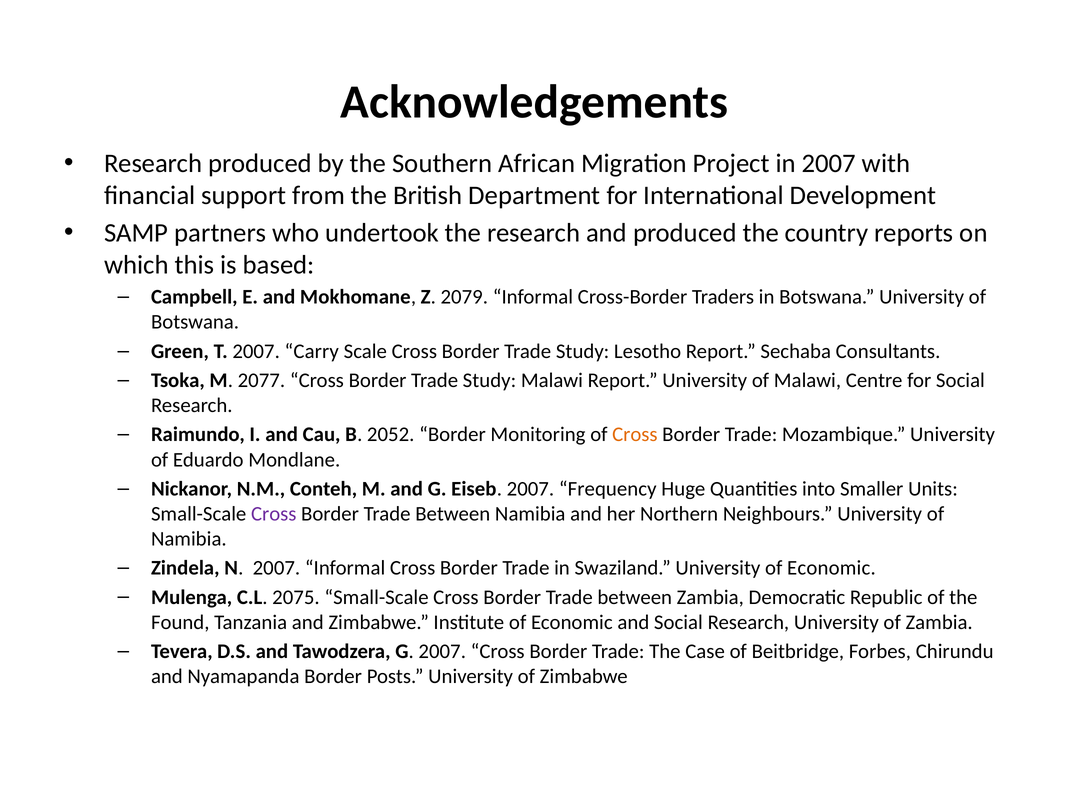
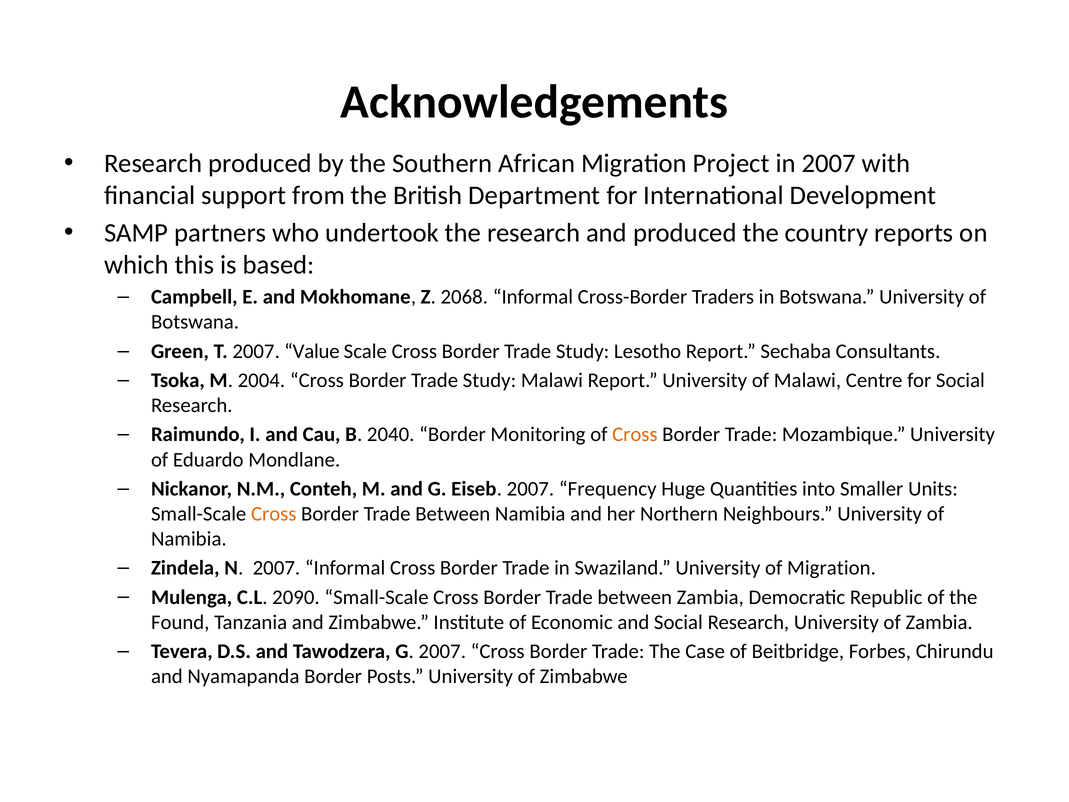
2079: 2079 -> 2068
Carry: Carry -> Value
2077: 2077 -> 2004
2052: 2052 -> 2040
Cross at (274, 514) colour: purple -> orange
University of Economic: Economic -> Migration
2075: 2075 -> 2090
